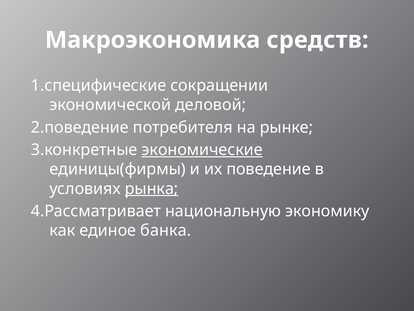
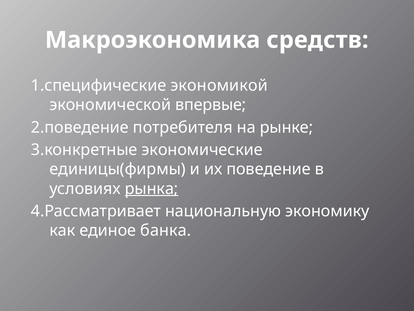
сокращении: сокращении -> экономикой
деловой: деловой -> впервые
экономические underline: present -> none
